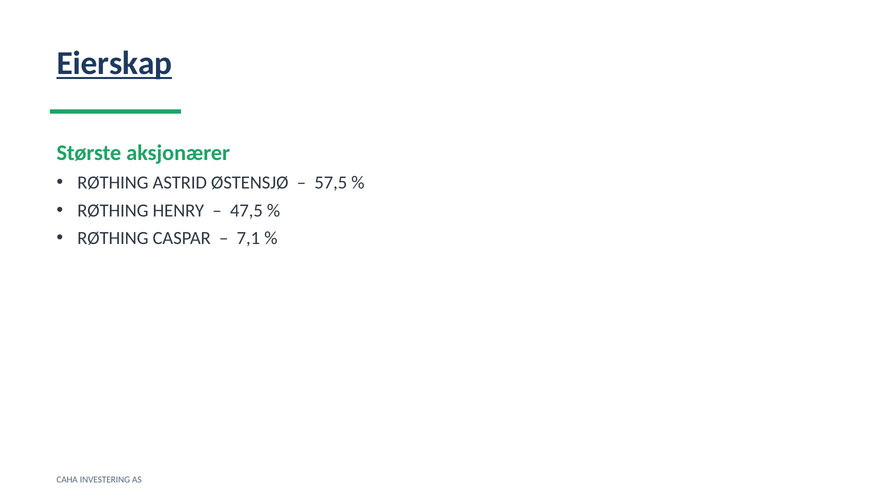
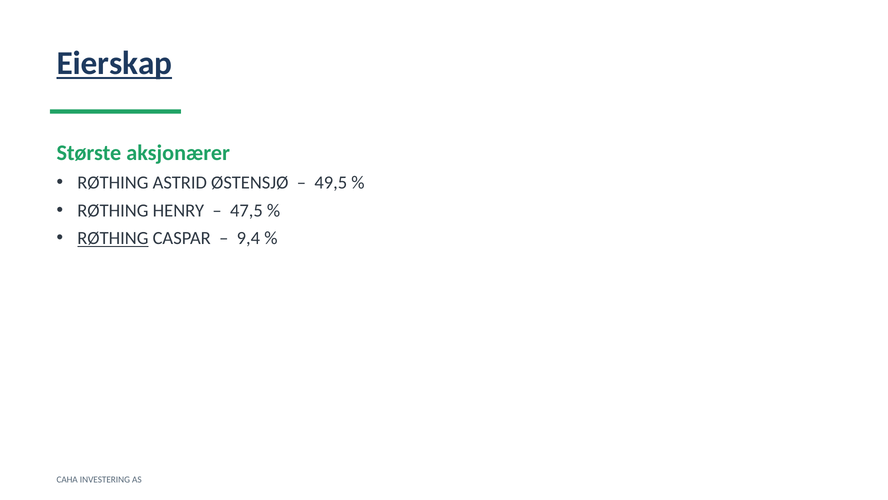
57,5: 57,5 -> 49,5
RØTHING at (113, 238) underline: none -> present
7,1: 7,1 -> 9,4
